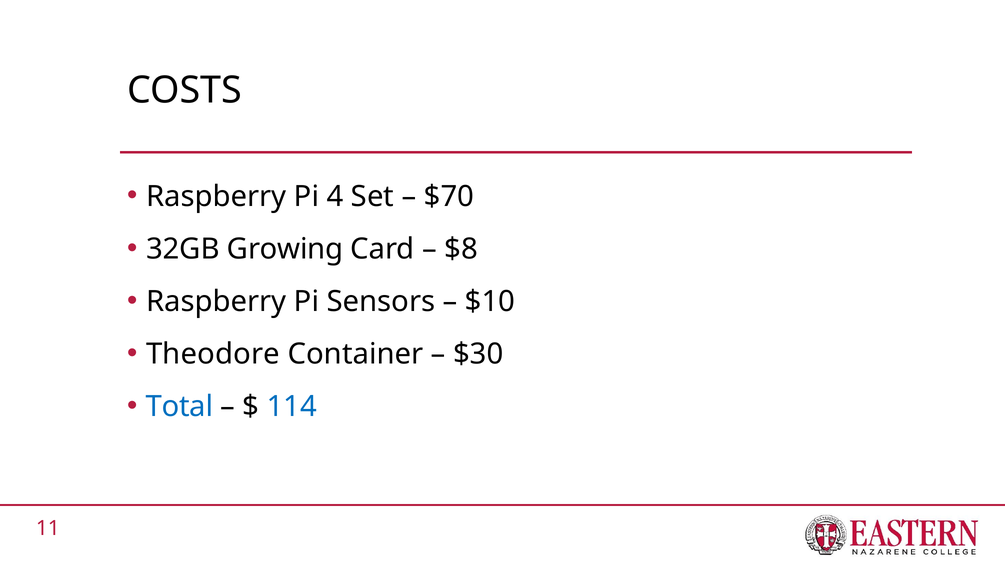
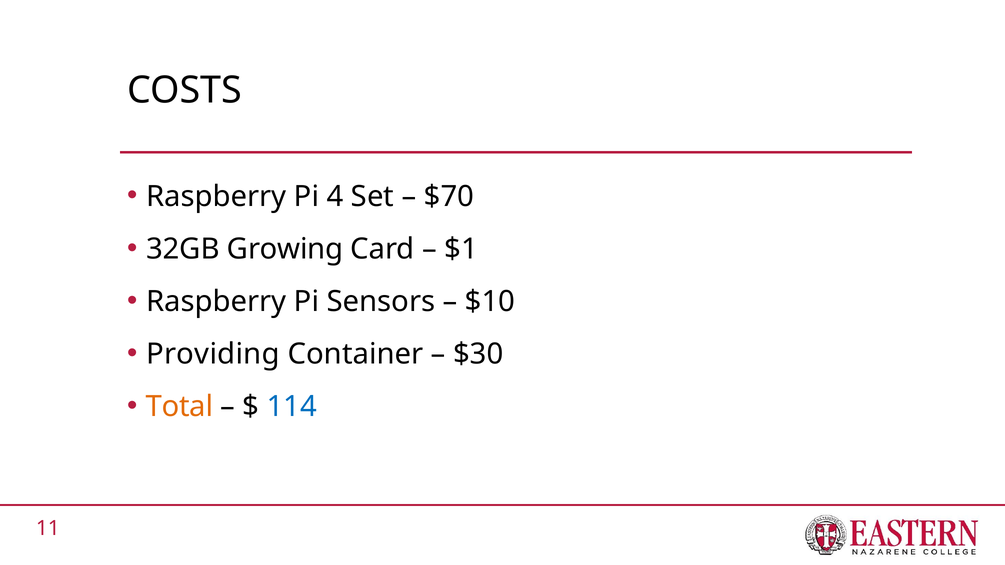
$8: $8 -> $1
Theodore: Theodore -> Providing
Total colour: blue -> orange
